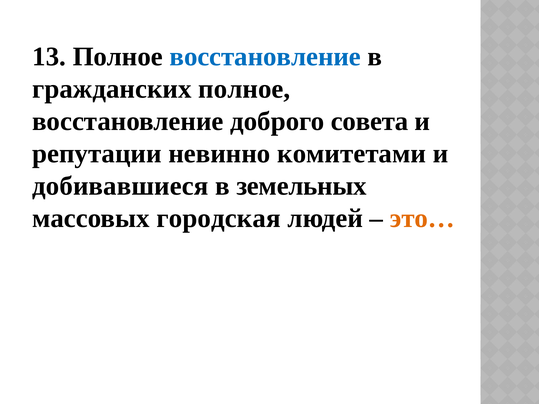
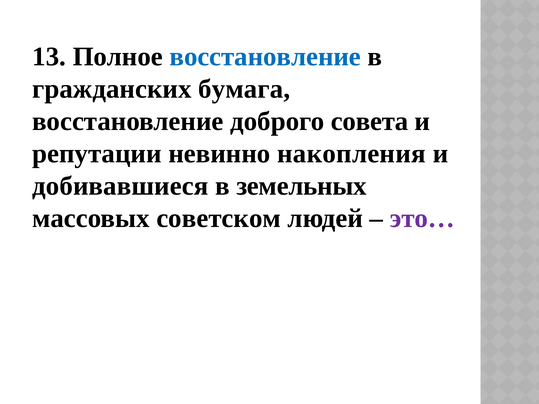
гражданских полное: полное -> бумага
комитетами: комитетами -> накопления
городская: городская -> советском
это… colour: orange -> purple
